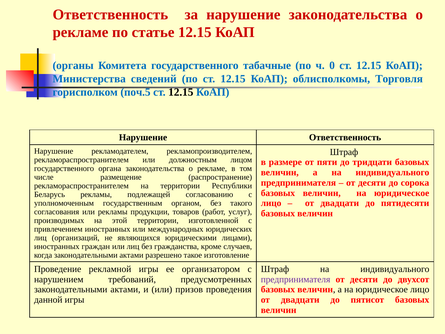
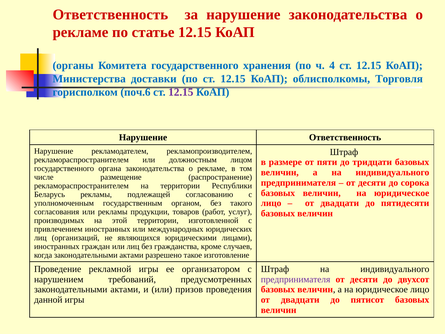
табачные: табачные -> хранения
0: 0 -> 4
сведений: сведений -> доставки
поч.5: поч.5 -> поч.6
12.15 at (181, 92) colour: black -> purple
